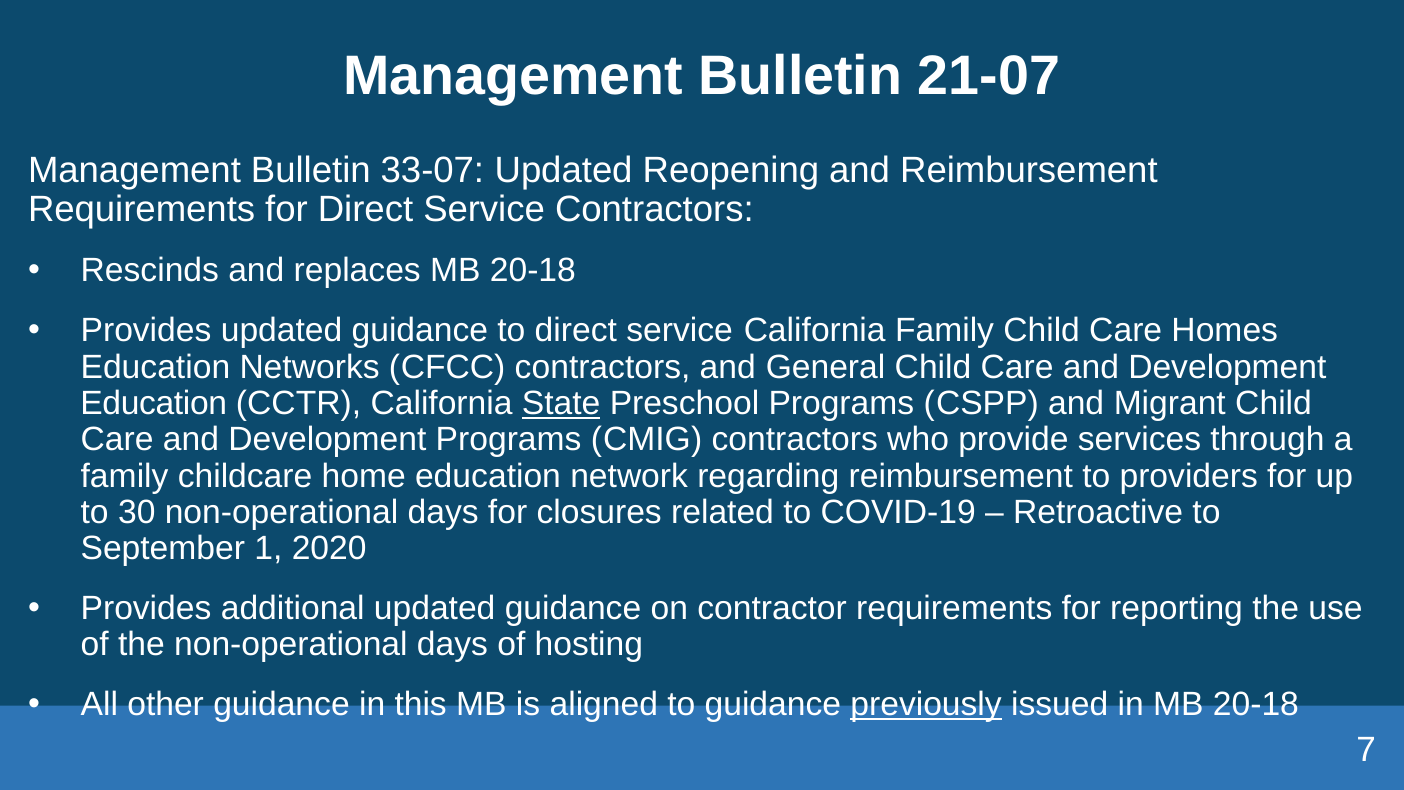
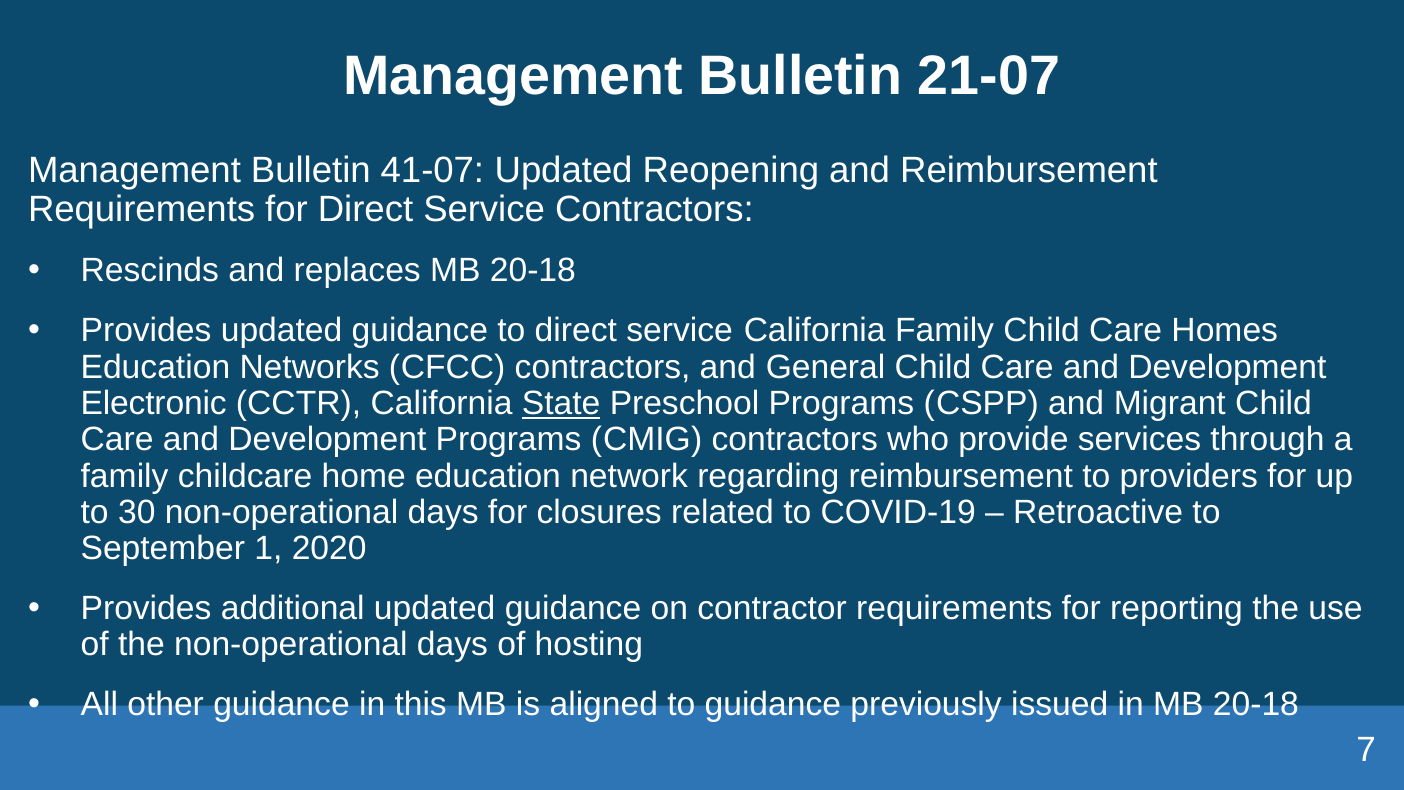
33-07: 33-07 -> 41-07
Education at (154, 403): Education -> Electronic
previously underline: present -> none
